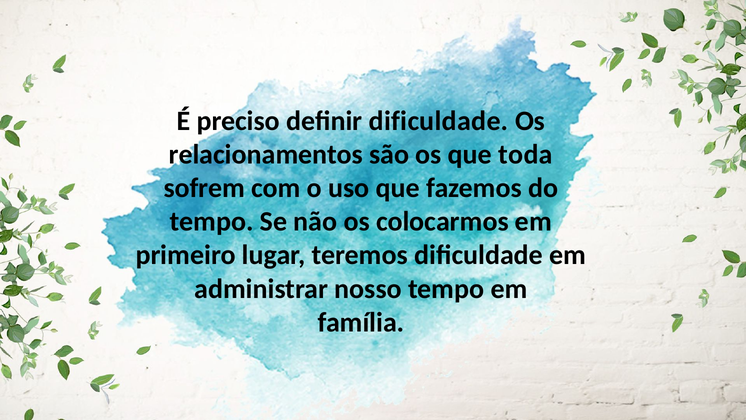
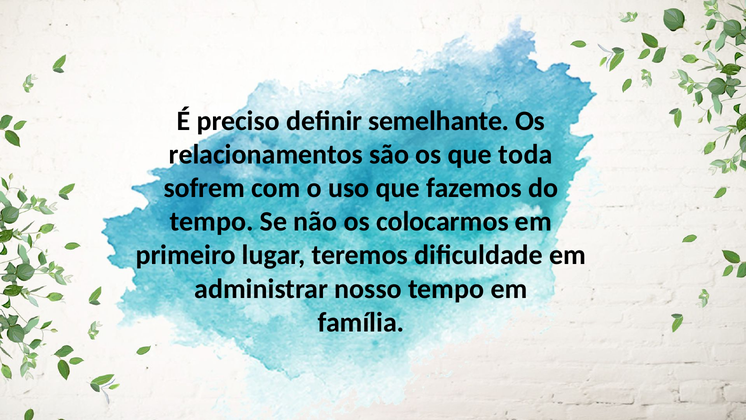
definir dificuldade: dificuldade -> semelhante
